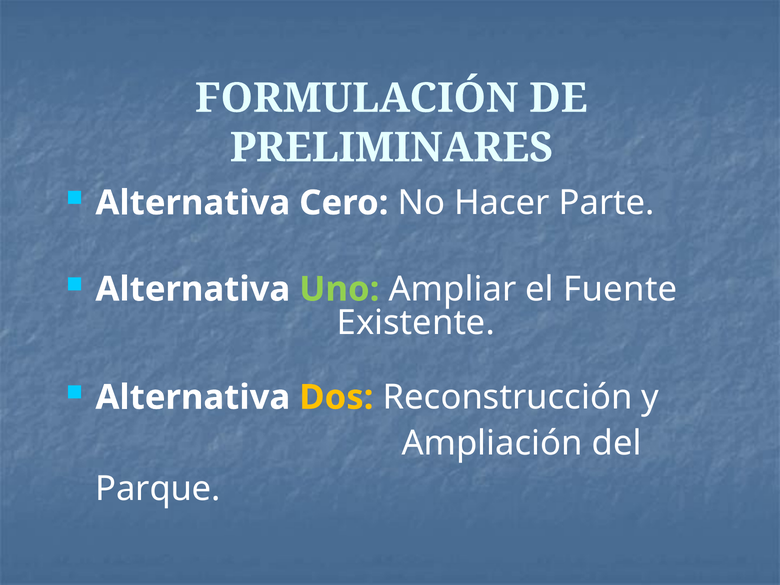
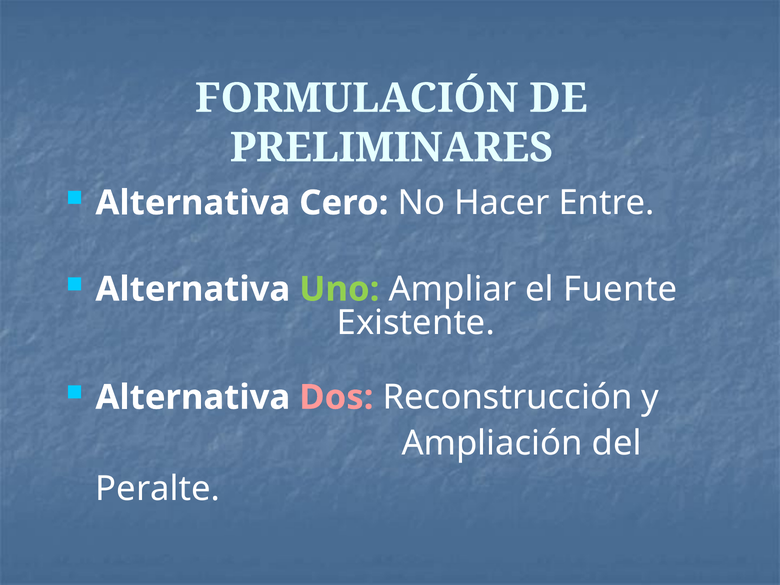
Parte: Parte -> Entre
Dos colour: yellow -> pink
Parque: Parque -> Peralte
